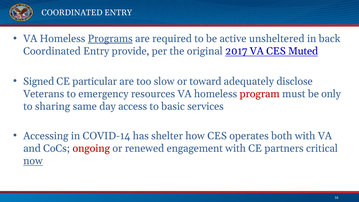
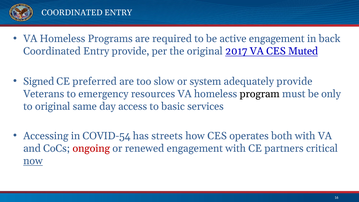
Programs underline: present -> none
active unsheltered: unsheltered -> engagement
particular: particular -> preferred
toward: toward -> system
adequately disclose: disclose -> provide
program colour: red -> black
to sharing: sharing -> original
COVID-14: COVID-14 -> COVID-54
shelter: shelter -> streets
